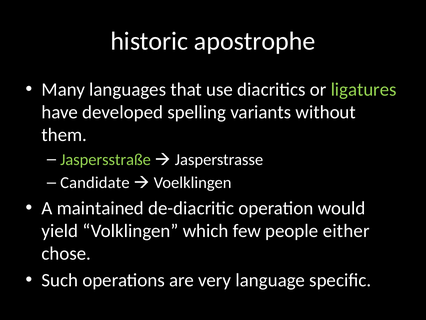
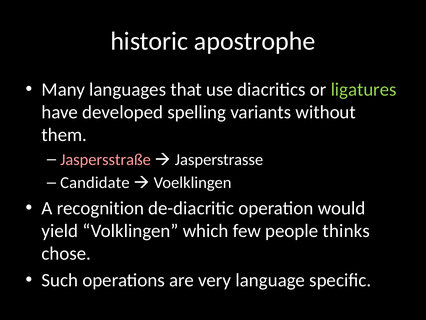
Jaspersstraße colour: light green -> pink
maintained: maintained -> recognition
either: either -> thinks
